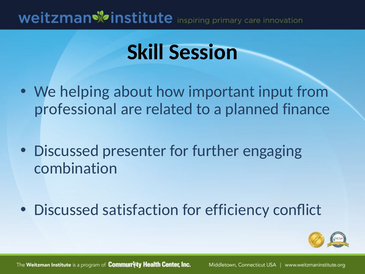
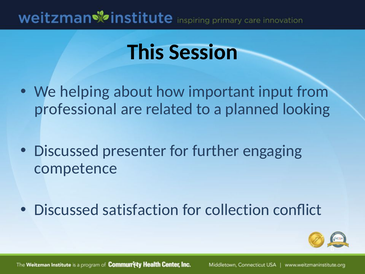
Skill: Skill -> This
finance: finance -> looking
combination: combination -> competence
efficiency: efficiency -> collection
